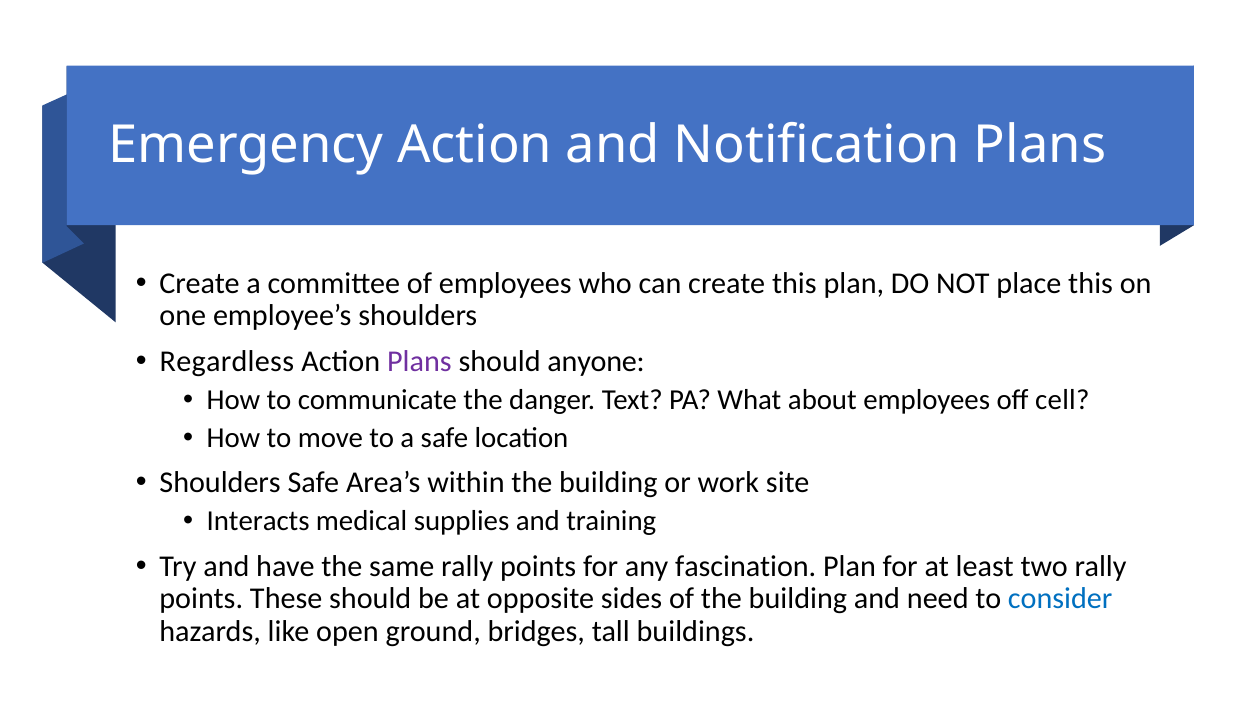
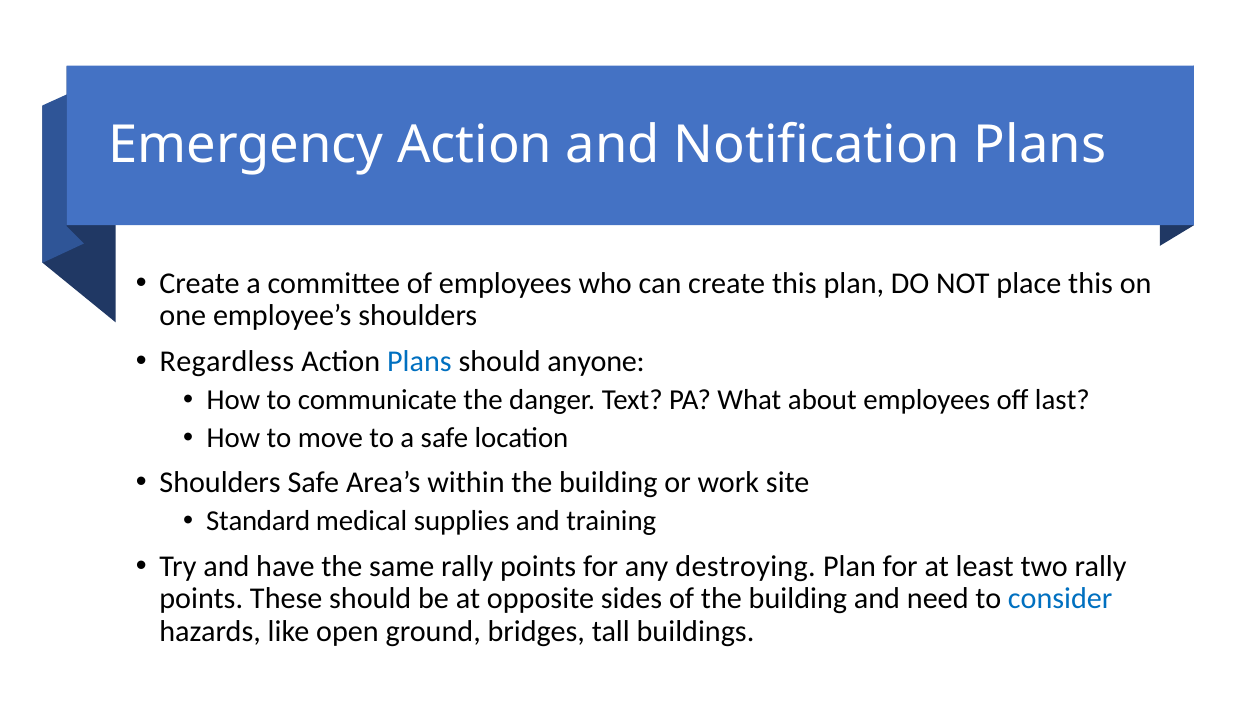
Plans at (419, 361) colour: purple -> blue
cell: cell -> last
Interacts: Interacts -> Standard
fascination: fascination -> destroying
